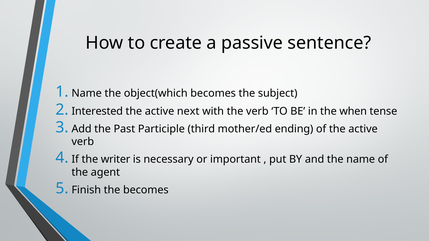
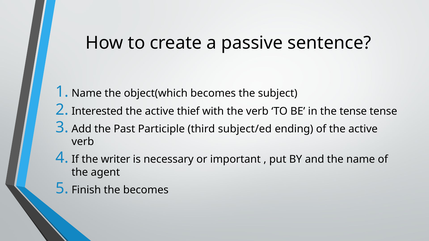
next: next -> thief
the when: when -> tense
mother/ed: mother/ed -> subject/ed
